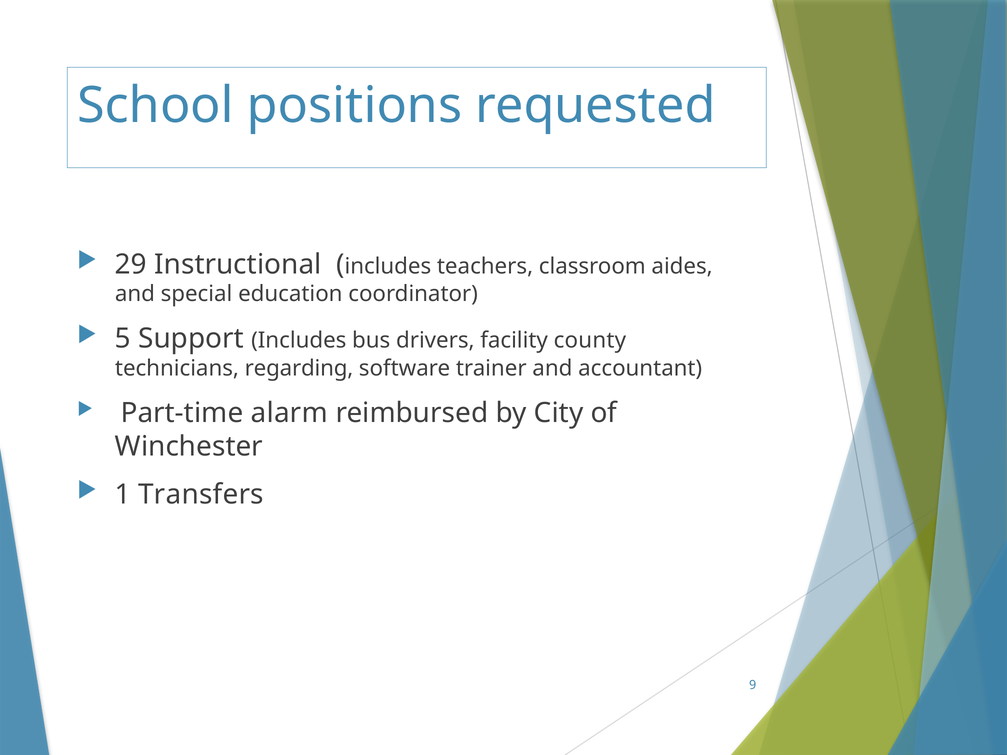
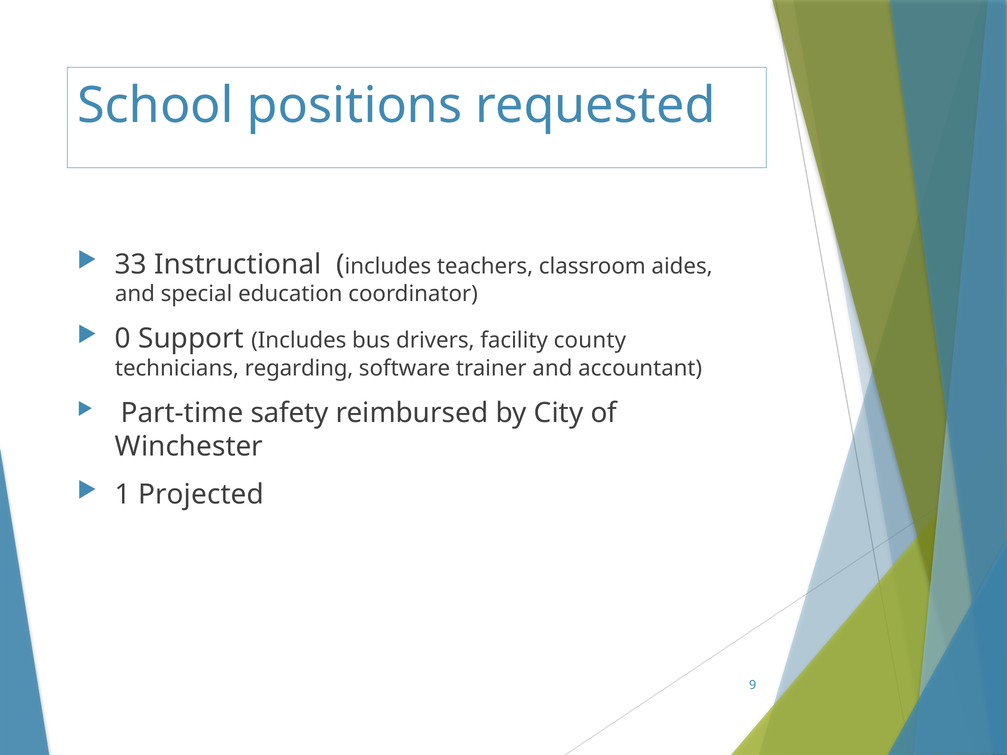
29: 29 -> 33
5: 5 -> 0
alarm: alarm -> safety
Transfers: Transfers -> Projected
